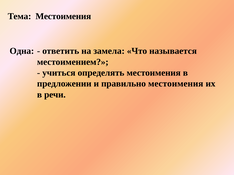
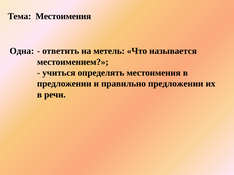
замела: замела -> метель
правильно местоимения: местоимения -> предложении
